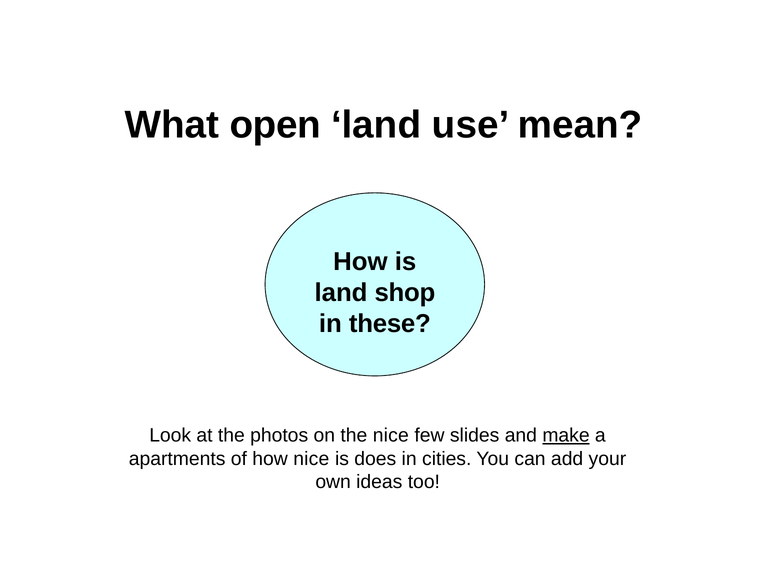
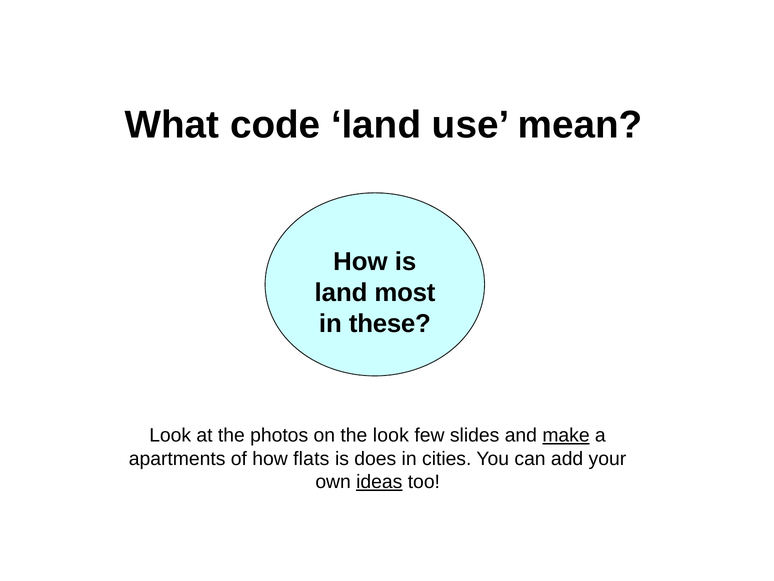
open: open -> code
shop: shop -> most
the nice: nice -> look
how nice: nice -> flats
ideas underline: none -> present
